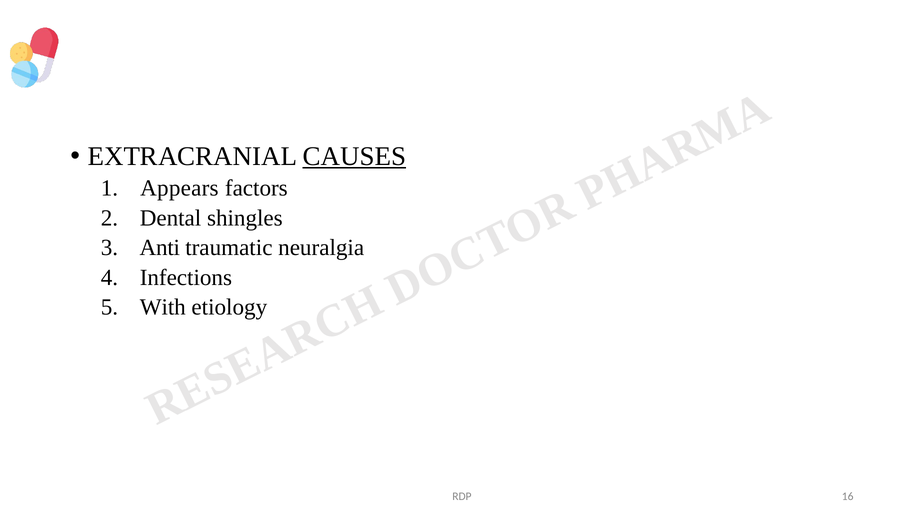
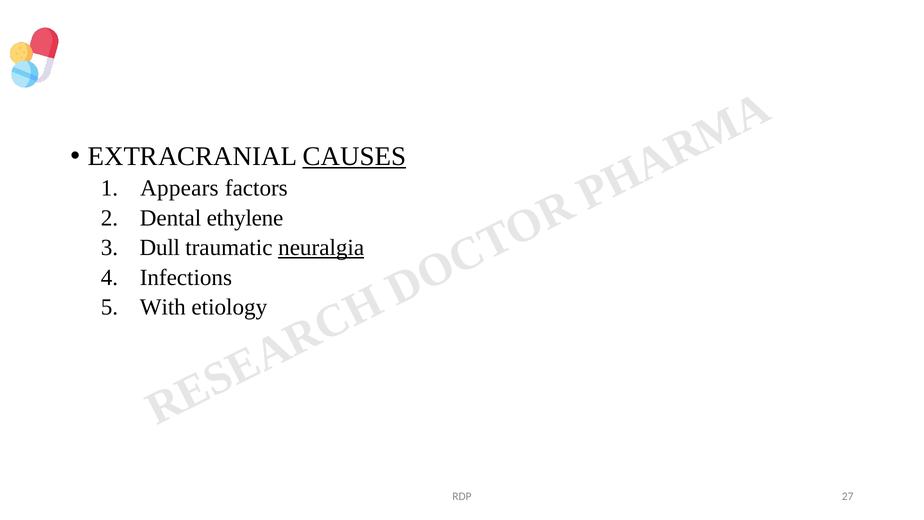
shingles: shingles -> ethylene
Anti: Anti -> Dull
neuralgia underline: none -> present
16: 16 -> 27
